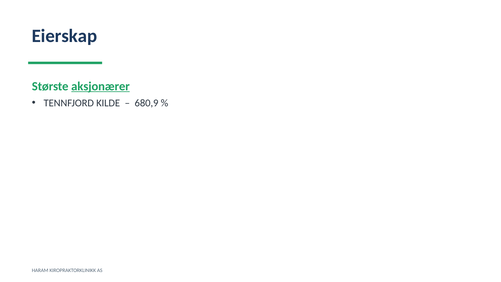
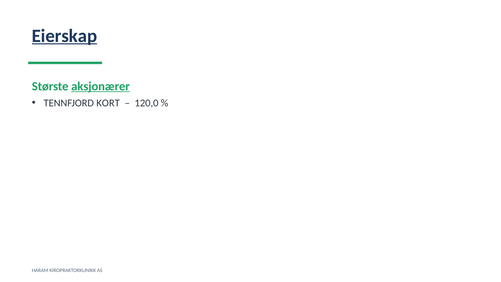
Eierskap underline: none -> present
KILDE: KILDE -> KORT
680,9: 680,9 -> 120,0
